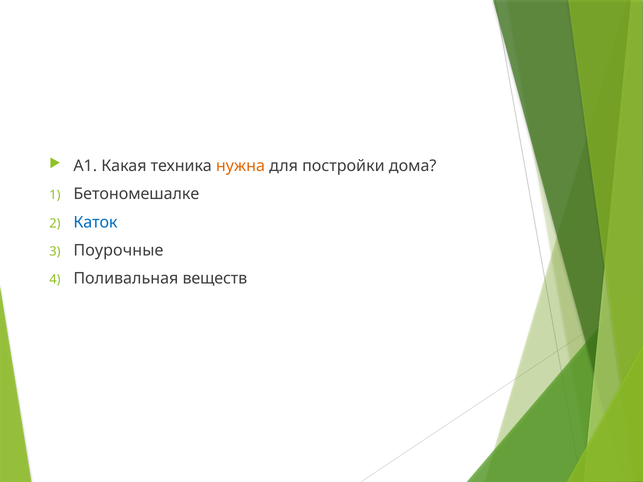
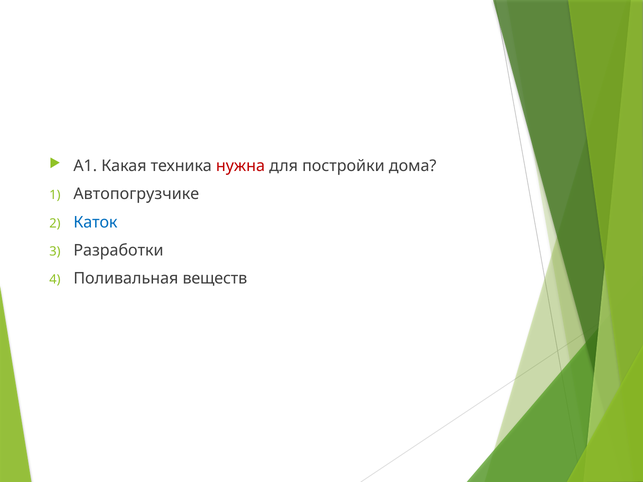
нужна colour: orange -> red
Бетономешалке: Бетономешалке -> Автопогрузчике
Поурочные: Поурочные -> Разработки
